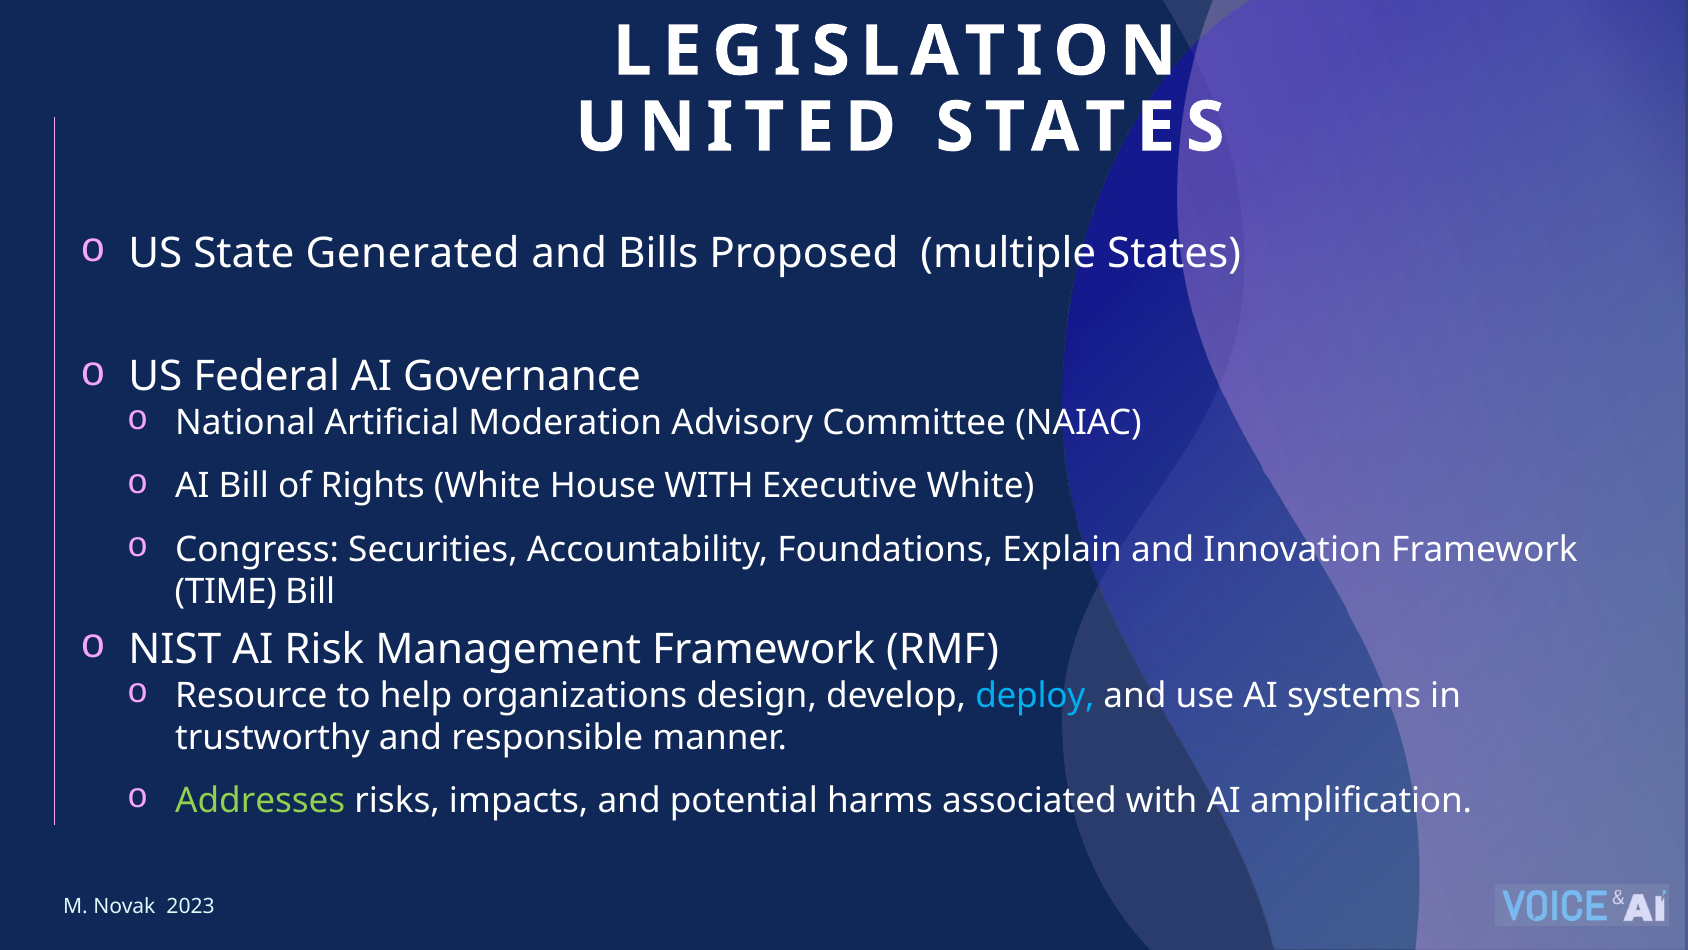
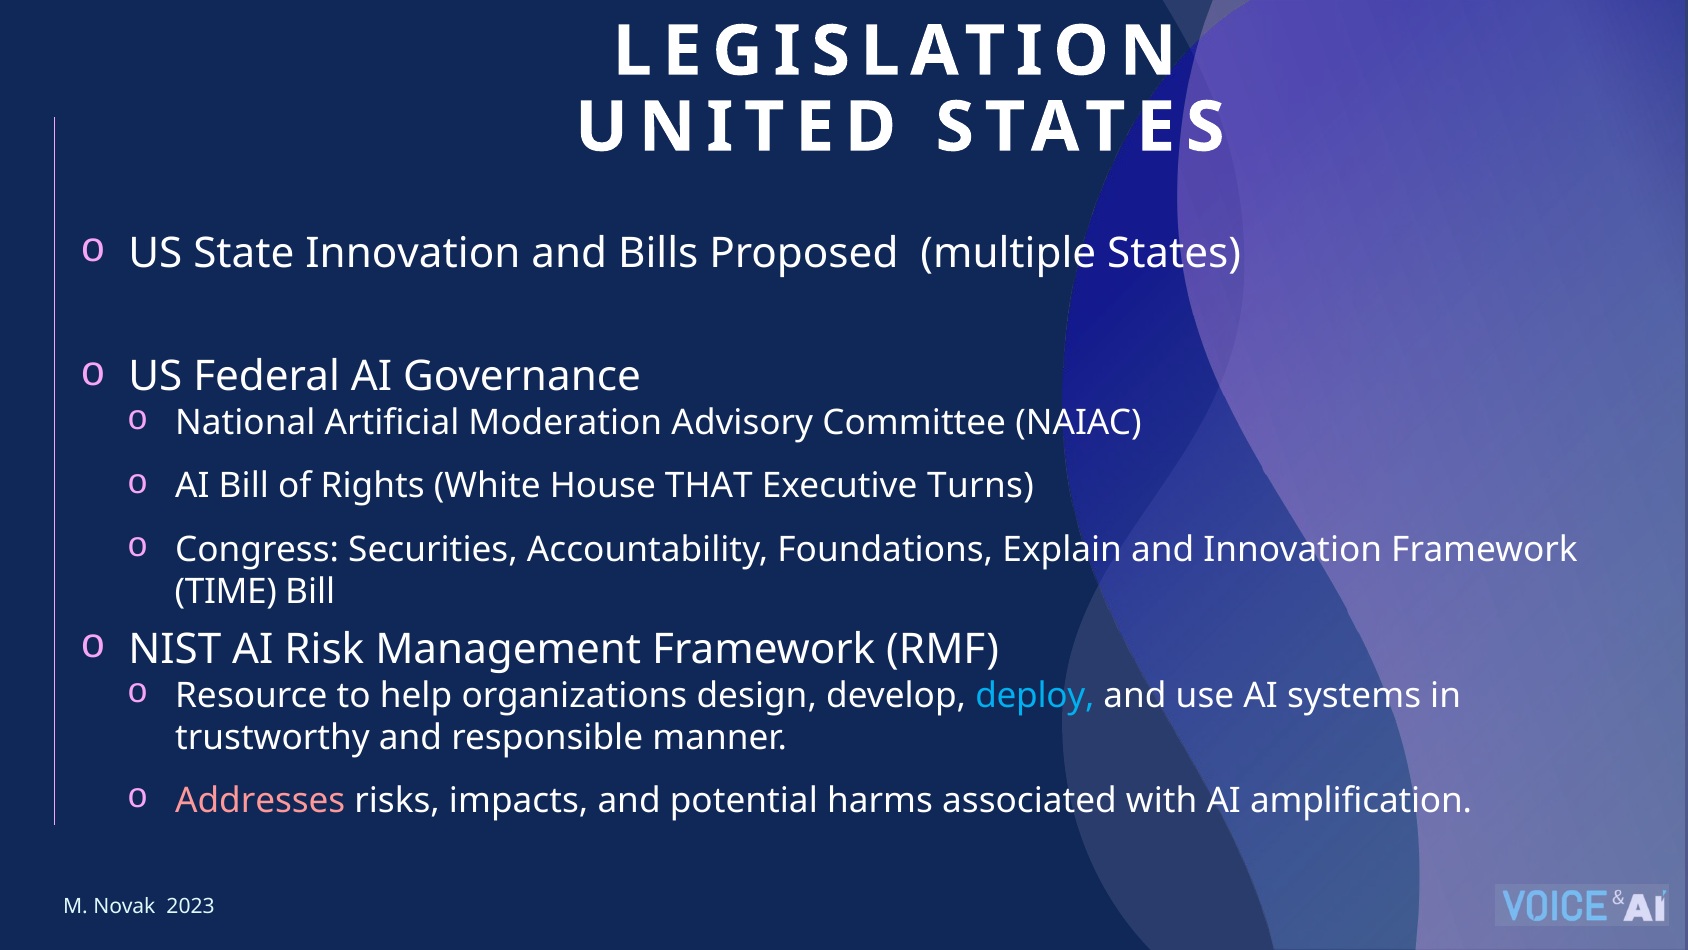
State Generated: Generated -> Innovation
House WITH: WITH -> THAT
Executive White: White -> Turns
Addresses colour: light green -> pink
